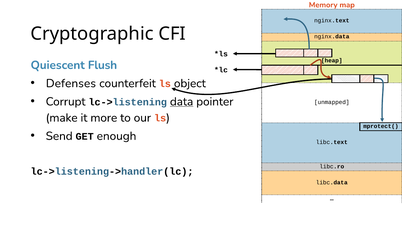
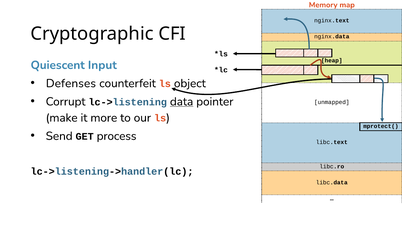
Flush: Flush -> Input
enough: enough -> process
